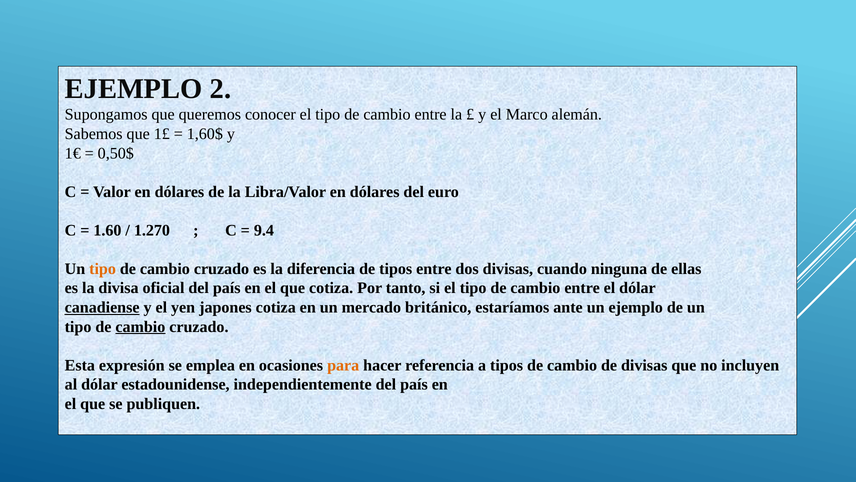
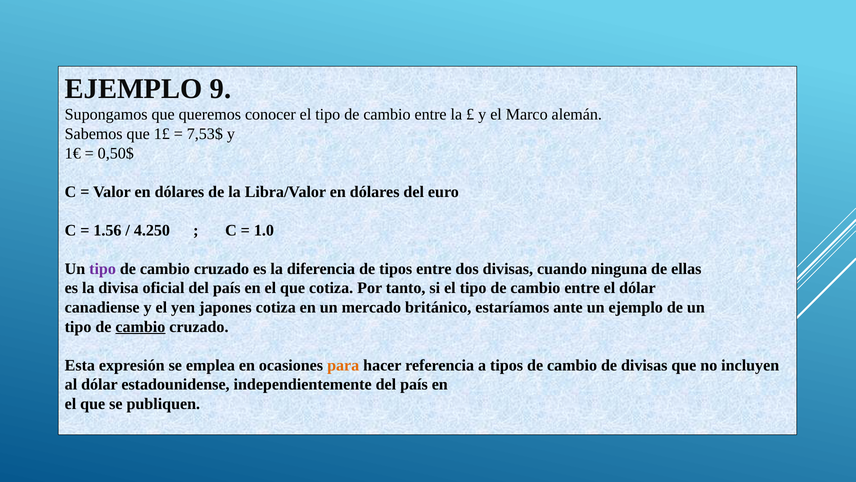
2: 2 -> 9
1,60$: 1,60$ -> 7,53$
1.60: 1.60 -> 1.56
1.270: 1.270 -> 4.250
9.4: 9.4 -> 1.0
tipo at (103, 269) colour: orange -> purple
canadiense underline: present -> none
